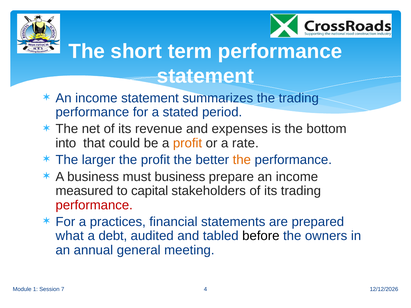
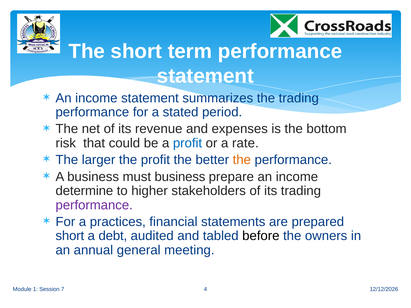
into: into -> risk
profit at (188, 143) colour: orange -> blue
measured: measured -> determine
capital: capital -> higher
performance at (94, 205) colour: red -> purple
what at (70, 236): what -> short
